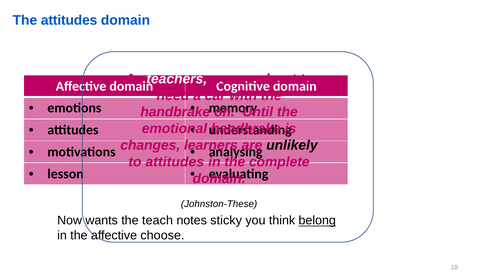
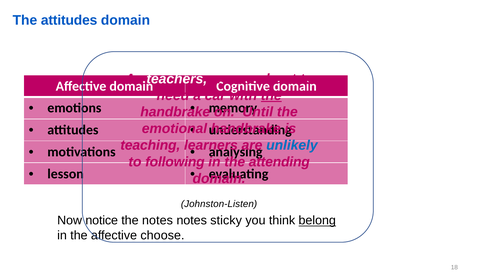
the at (271, 95) underline: none -> present
changes: changes -> teaching
unlikely colour: black -> blue
to attitudes: attitudes -> following
complete: complete -> attending
Johnston-These: Johnston-These -> Johnston-Listen
wants: wants -> notice
the teach: teach -> notes
